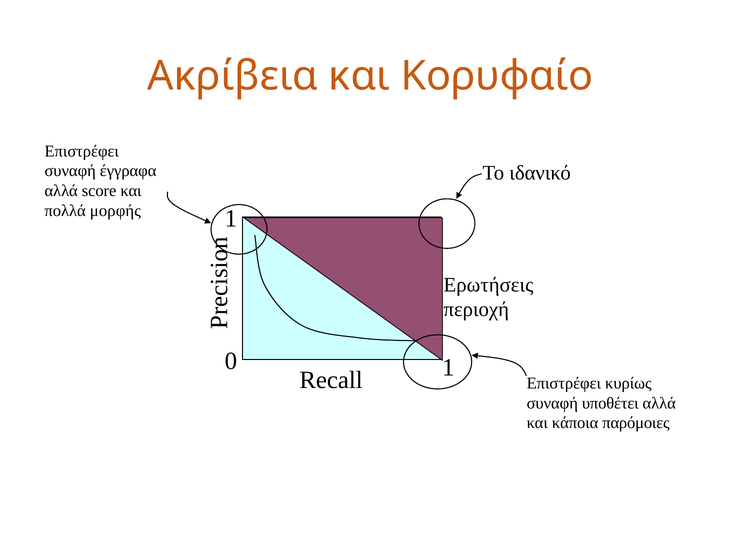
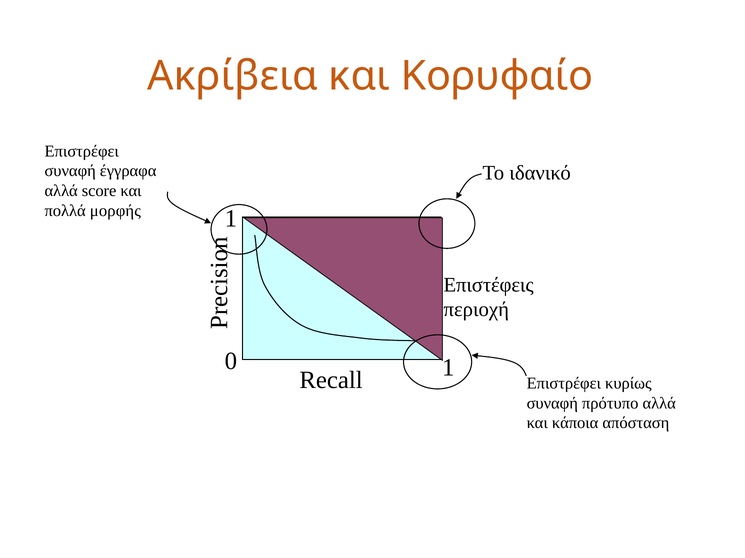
Ερωτήσεις: Ερωτήσεις -> Επιστέφεις
υποθέτει: υποθέτει -> πρότυπο
παρόμοιες: παρόμοιες -> απόσταση
